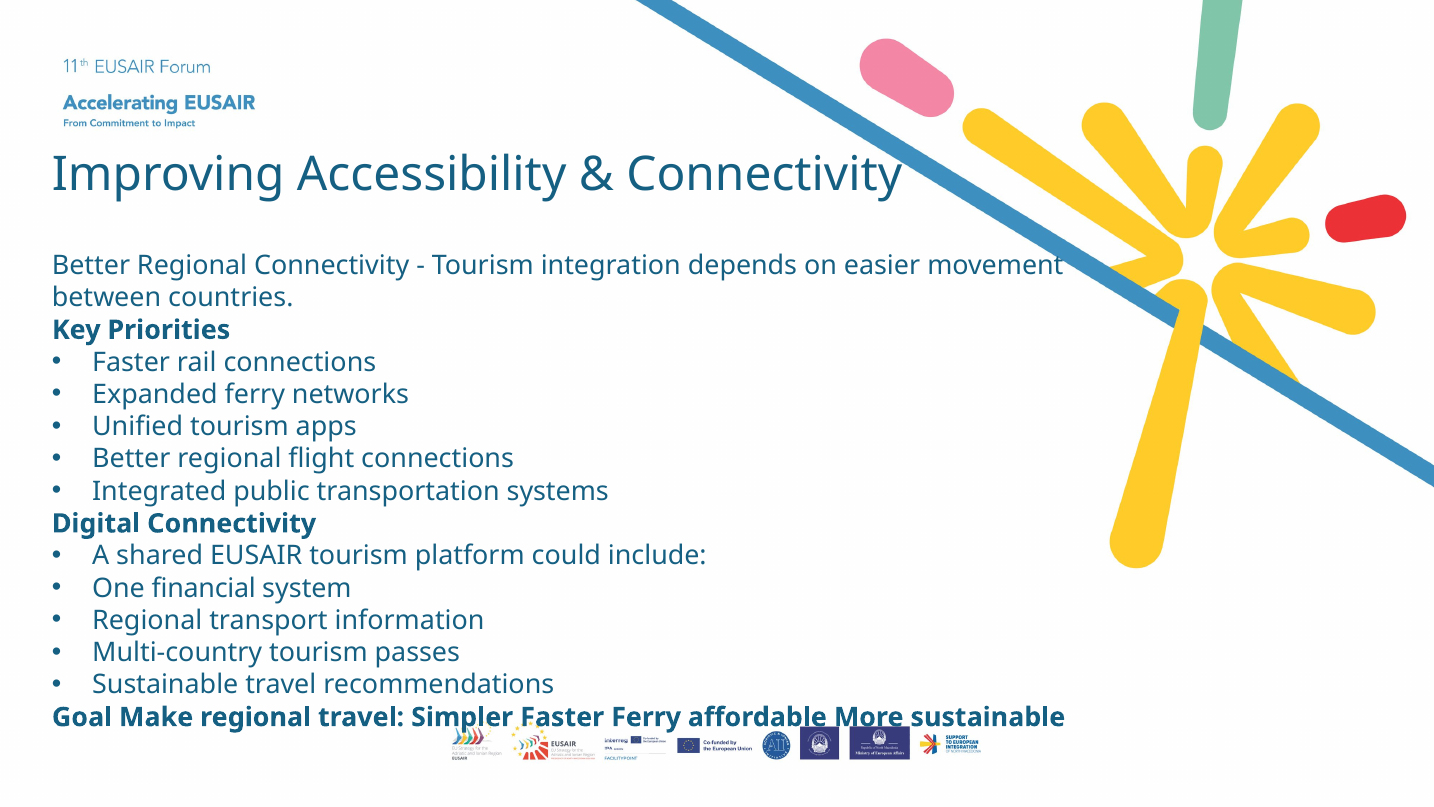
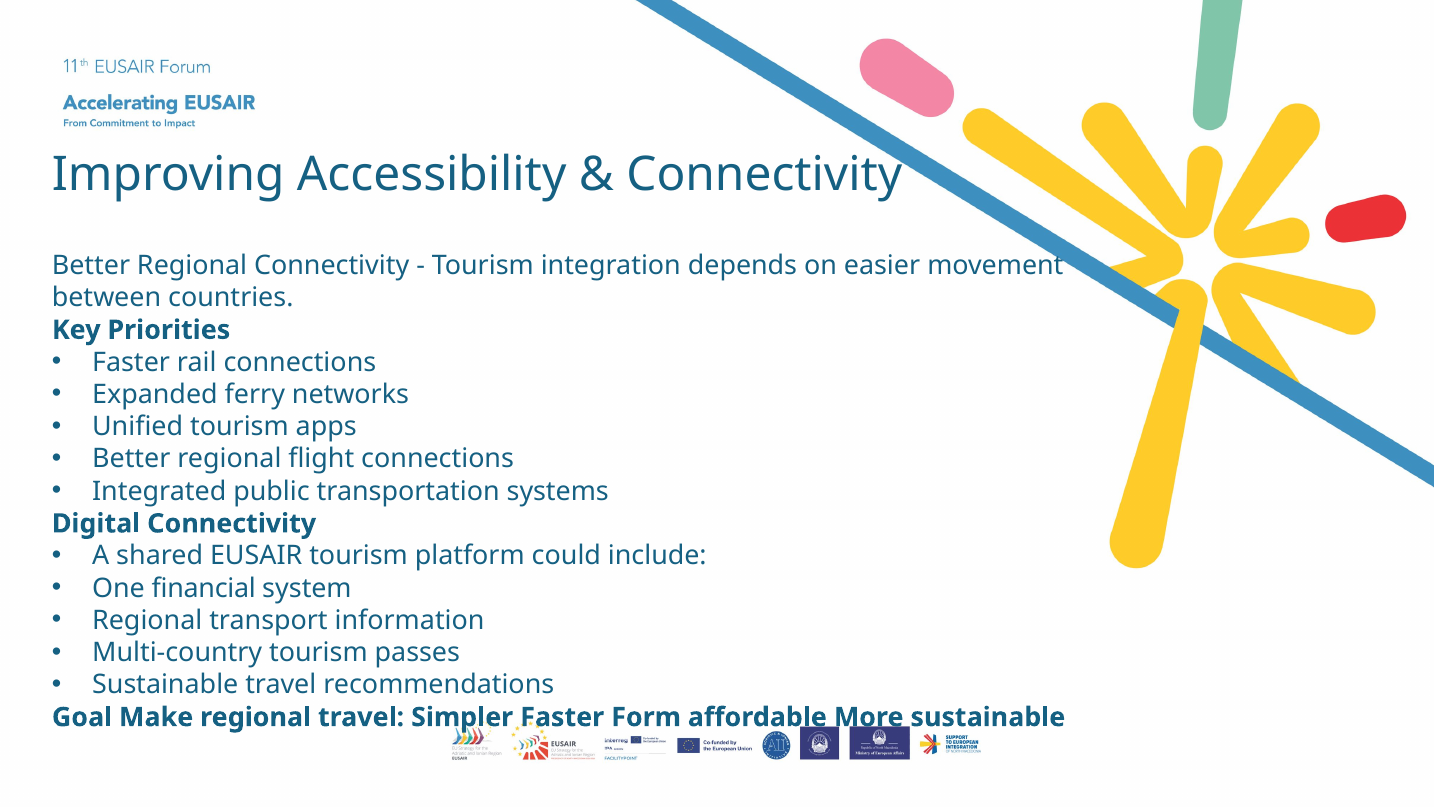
Faster Ferry: Ferry -> Form
